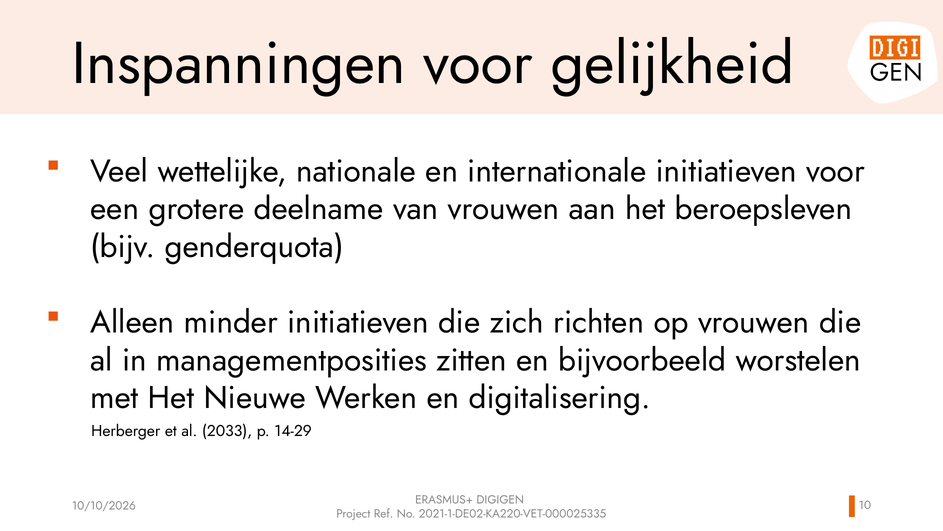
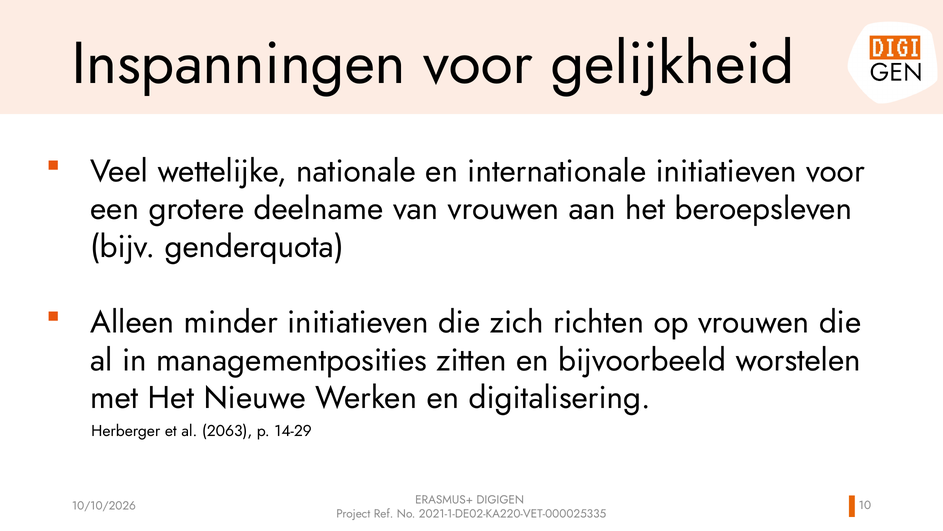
2033: 2033 -> 2063
